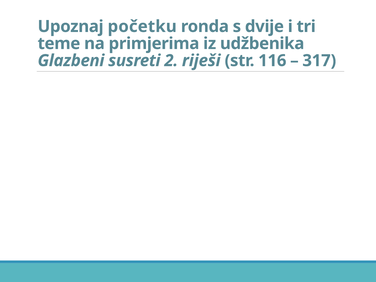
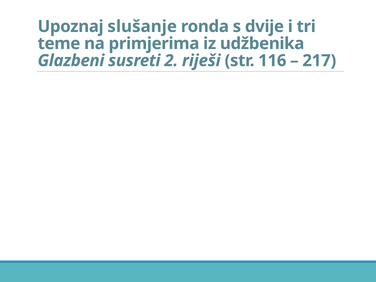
početku: početku -> slušanje
317: 317 -> 217
